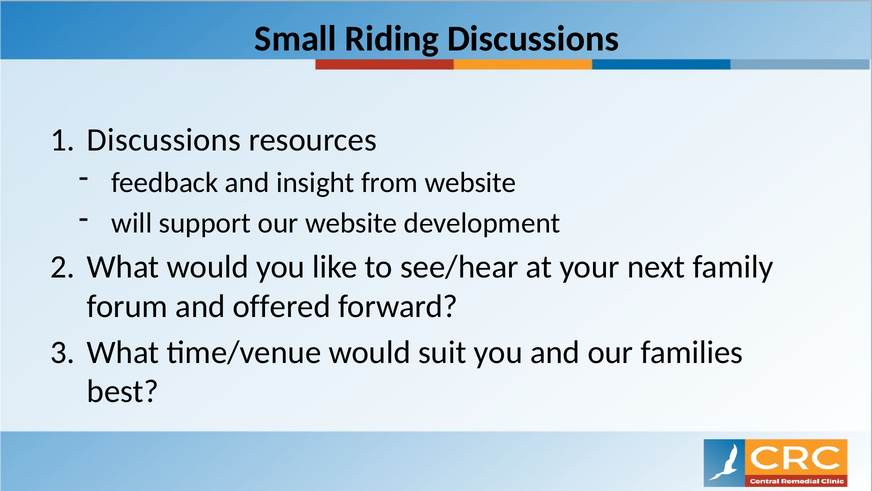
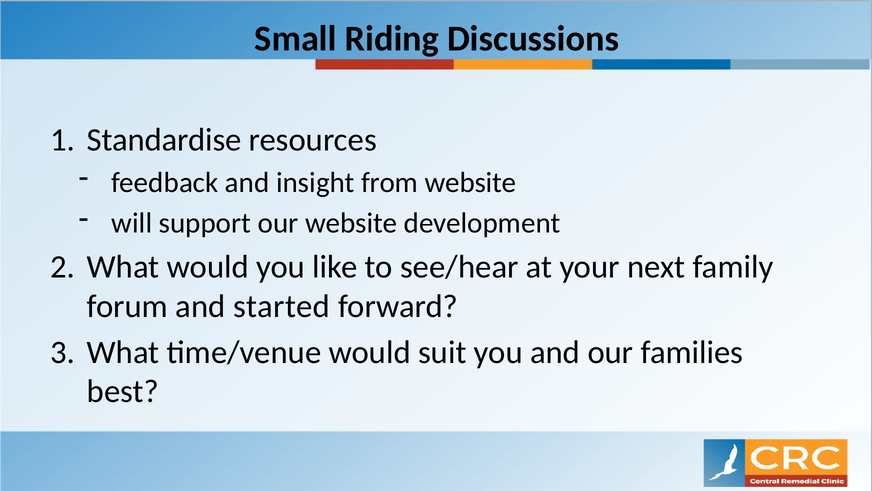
Discussions at (164, 140): Discussions -> Standardise
offered: offered -> started
